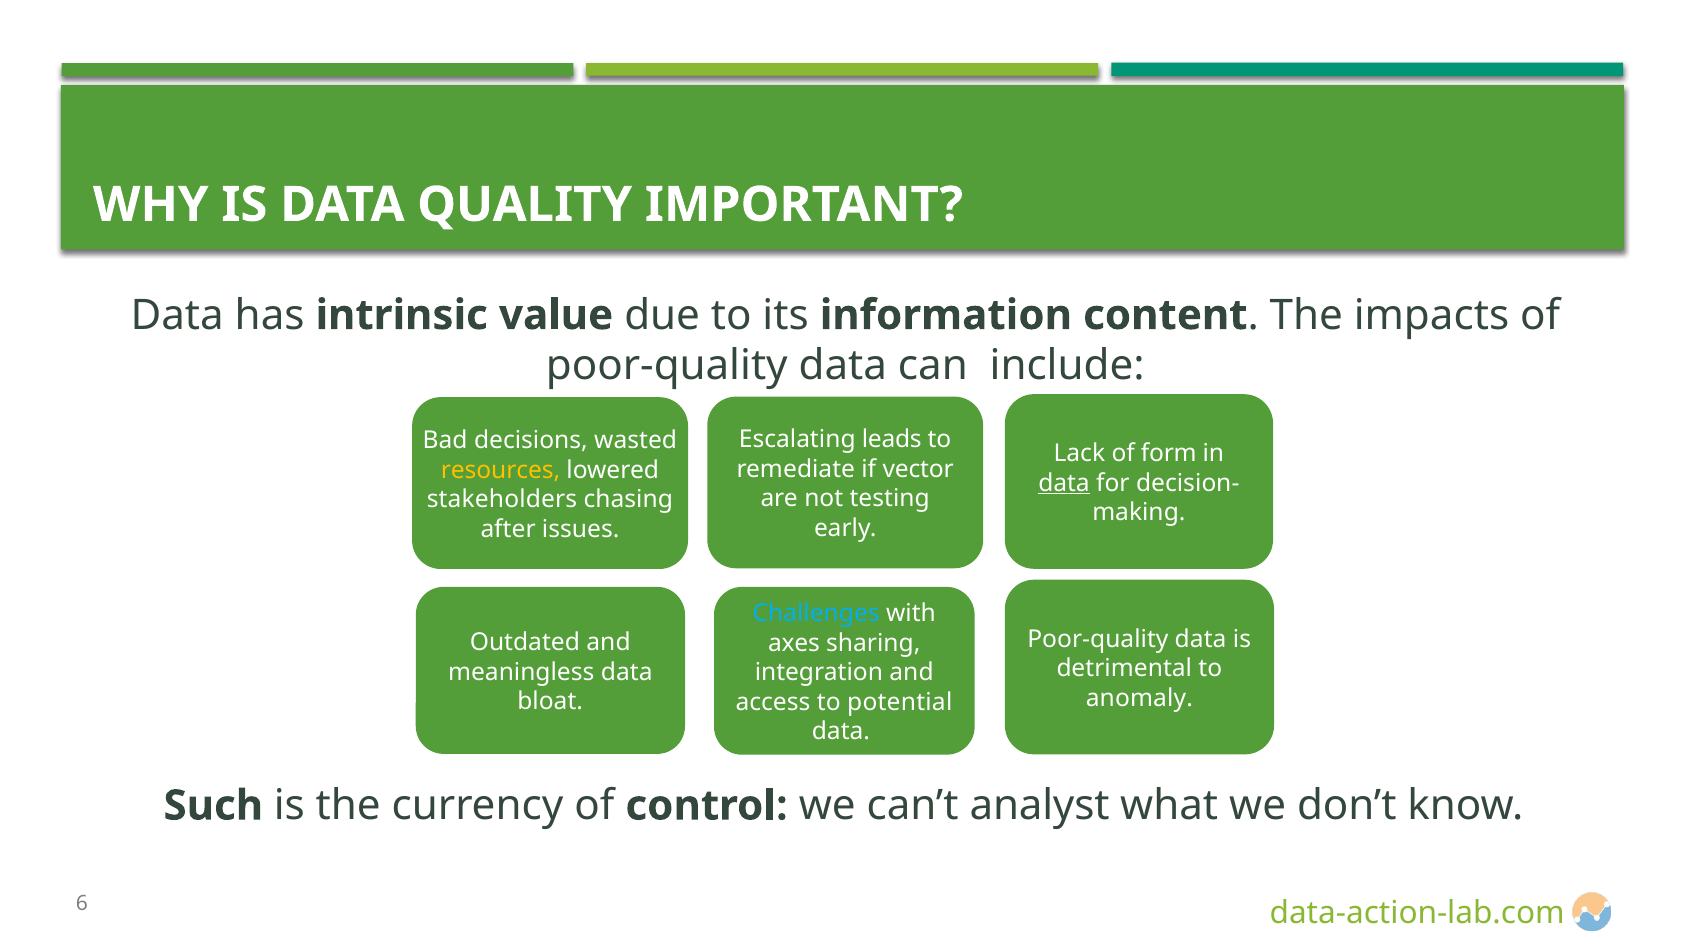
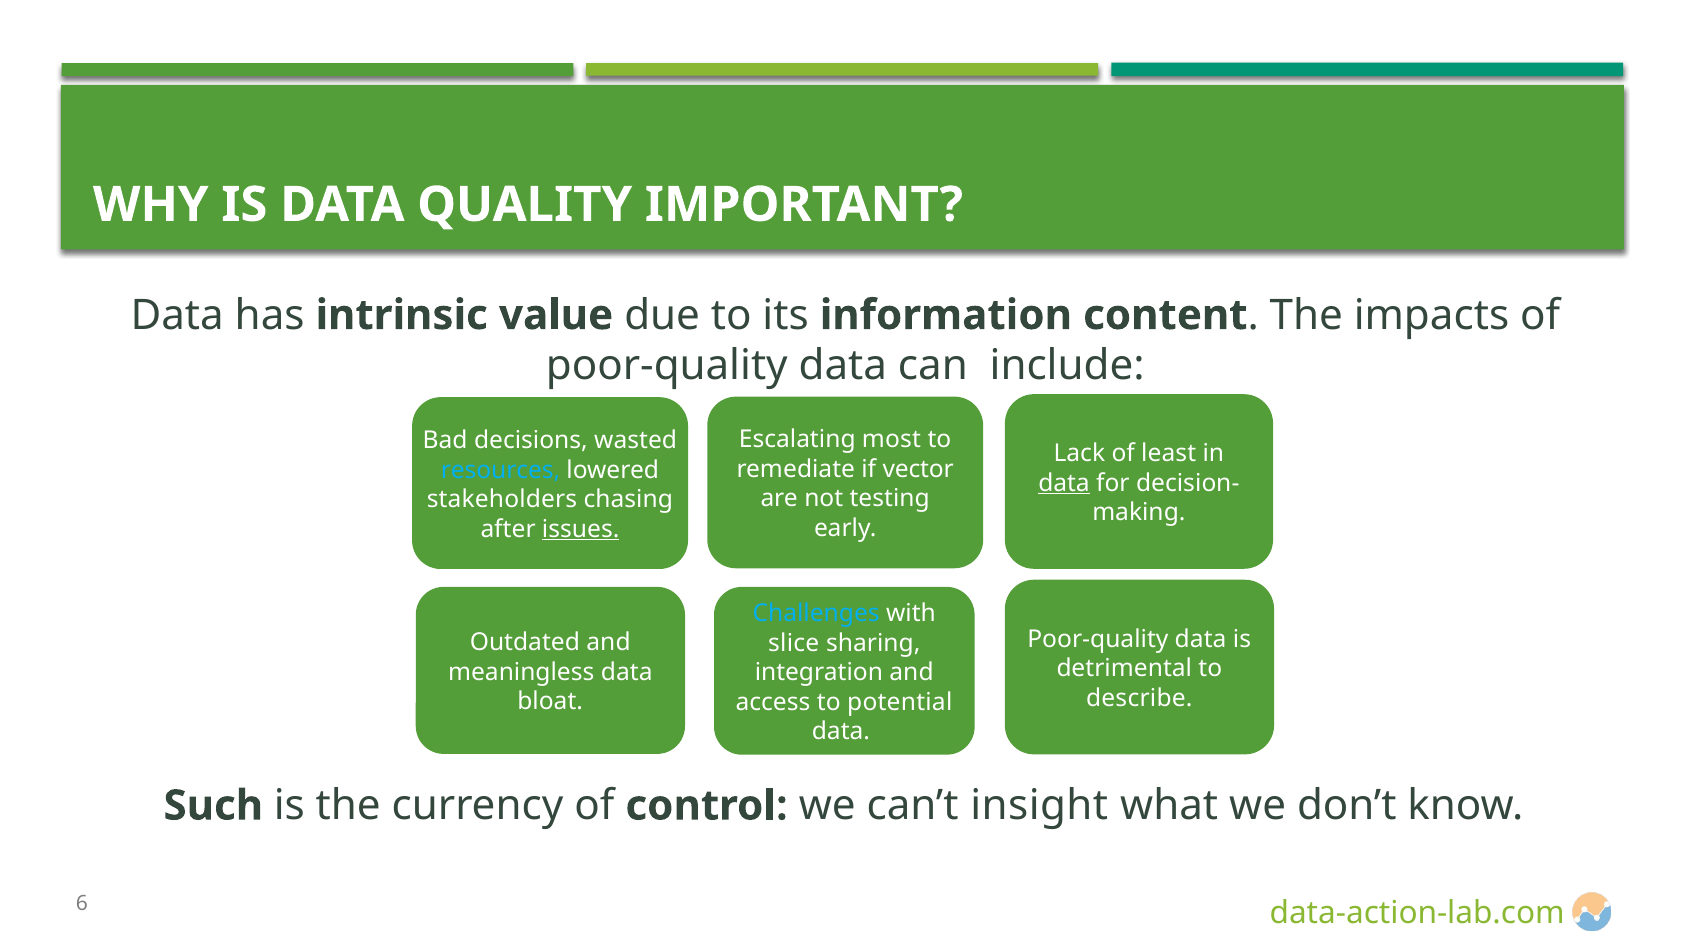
leads: leads -> most
form: form -> least
resources colour: yellow -> light blue
issues underline: none -> present
axes: axes -> slice
anomaly: anomaly -> describe
analyst: analyst -> insight
